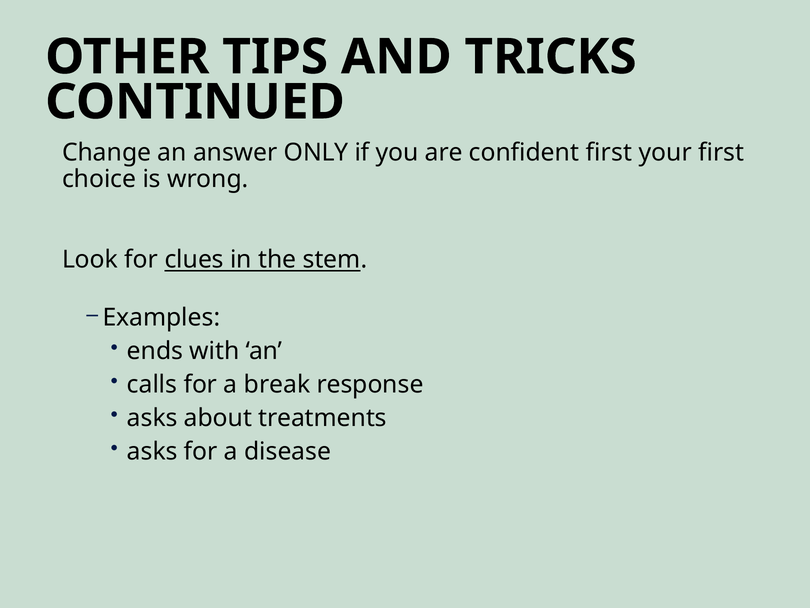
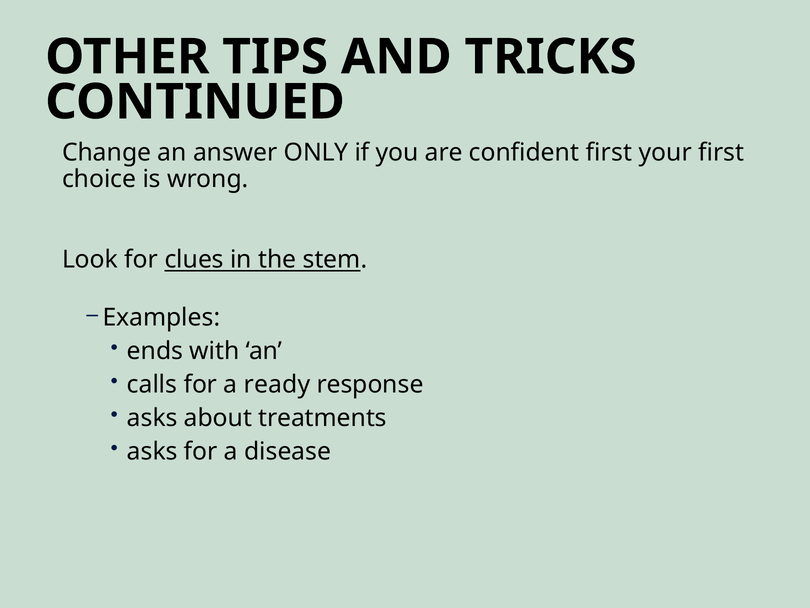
break: break -> ready
